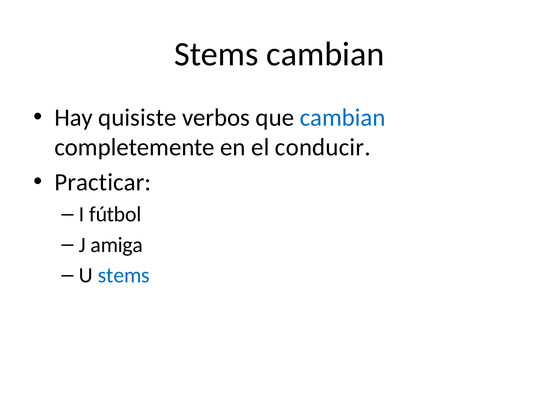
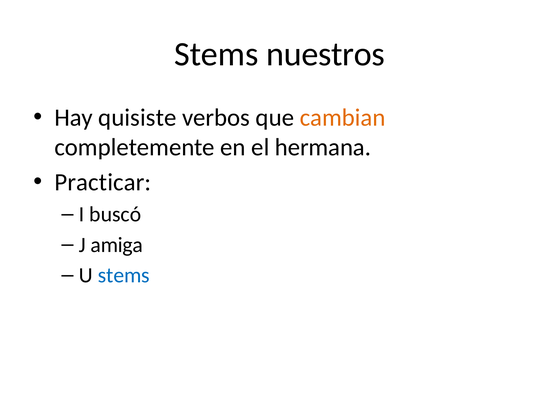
Stems cambian: cambian -> nuestros
cambian at (343, 117) colour: blue -> orange
conducir: conducir -> hermana
fútbol: fútbol -> buscó
